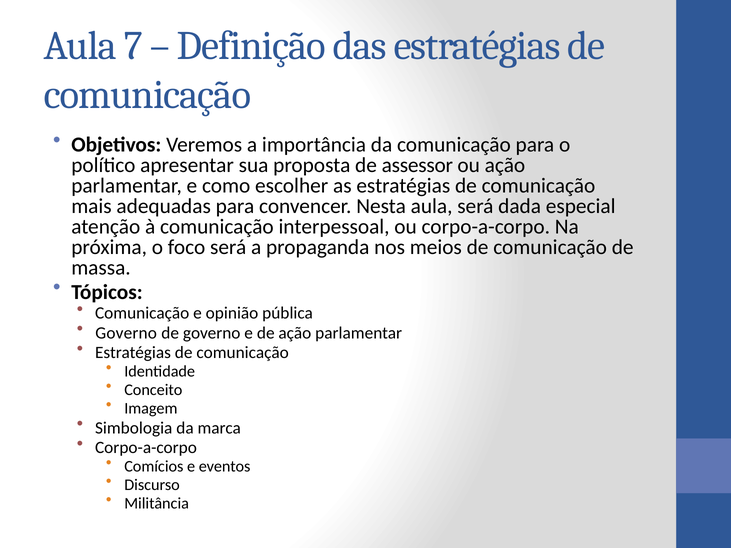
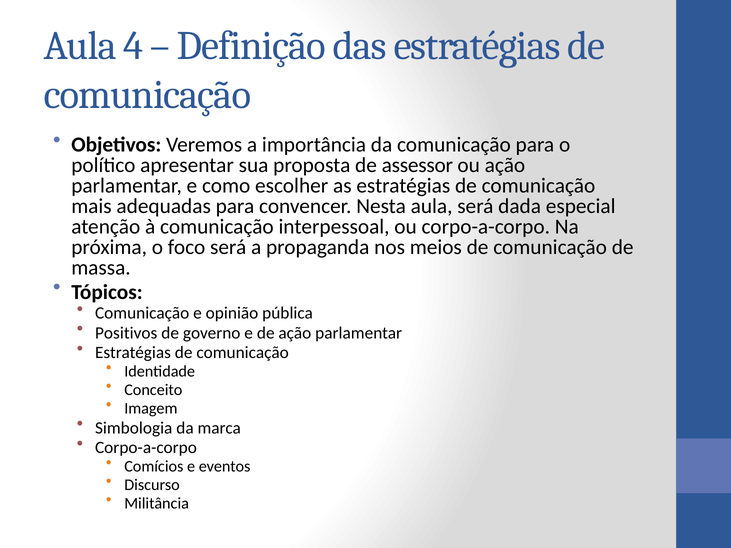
7: 7 -> 4
Governo at (126, 333): Governo -> Positivos
